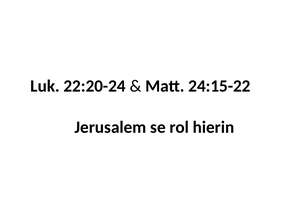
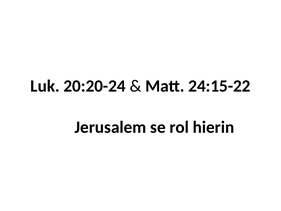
22:20-24: 22:20-24 -> 20:20-24
